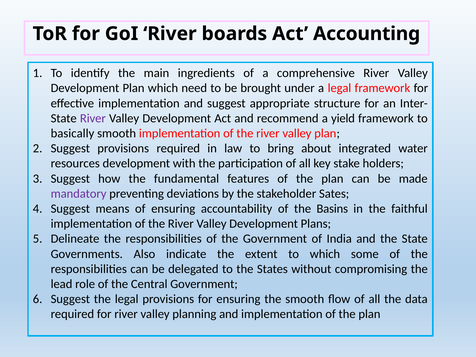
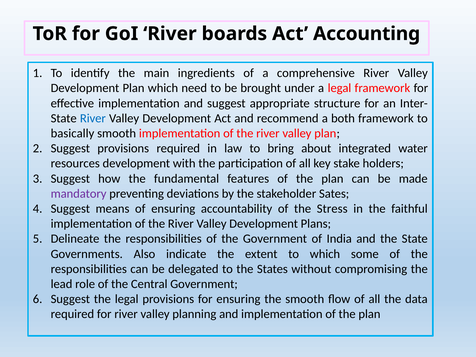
River at (93, 118) colour: purple -> blue
yield: yield -> both
Basins: Basins -> Stress
